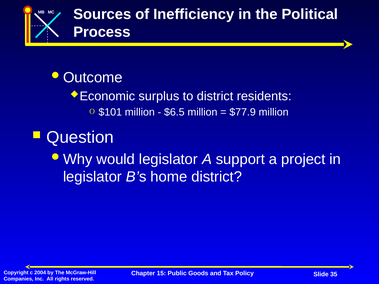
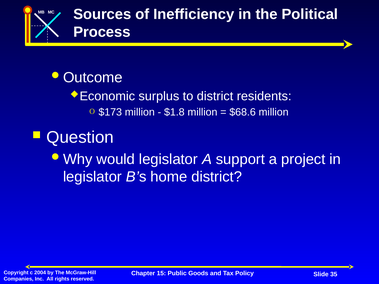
$101: $101 -> $173
$6.5: $6.5 -> $1.8
$77.9: $77.9 -> $68.6
